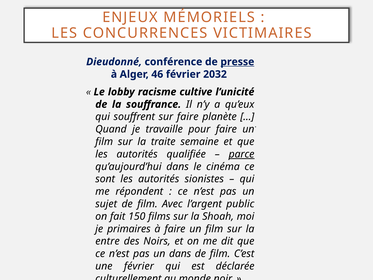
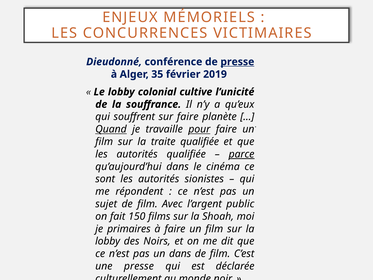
46: 46 -> 35
2032: 2032 -> 2019
racisme: racisme -> colonial
Quand underline: none -> present
pour underline: none -> present
traite semaine: semaine -> qualifiée
entre at (108, 241): entre -> lobby
une février: février -> presse
